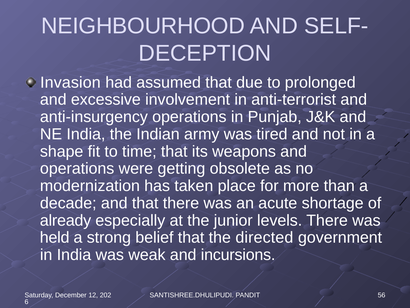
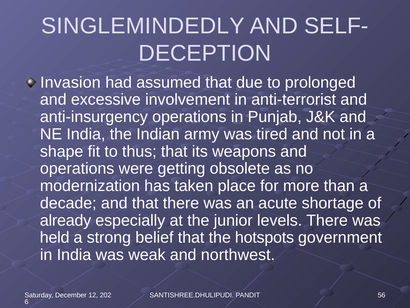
NEIGHBOURHOOD: NEIGHBOURHOOD -> SINGLEMINDEDLY
time: time -> thus
directed: directed -> hotspots
incursions: incursions -> northwest
